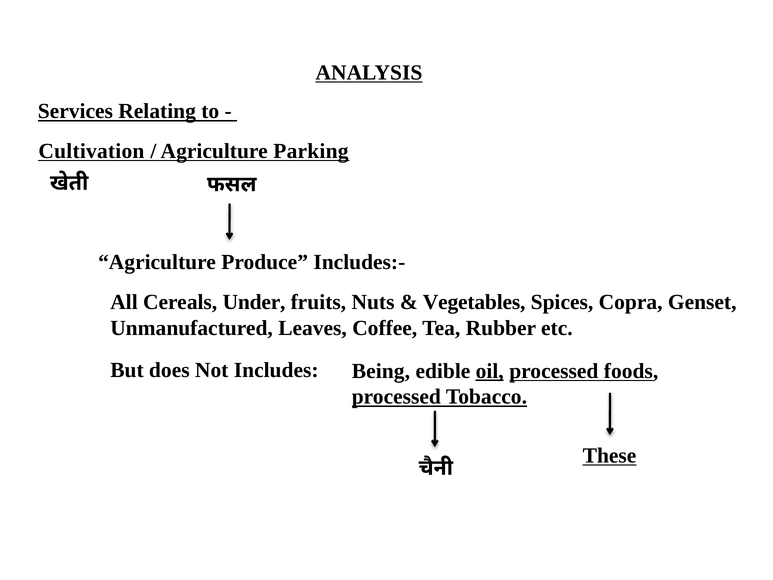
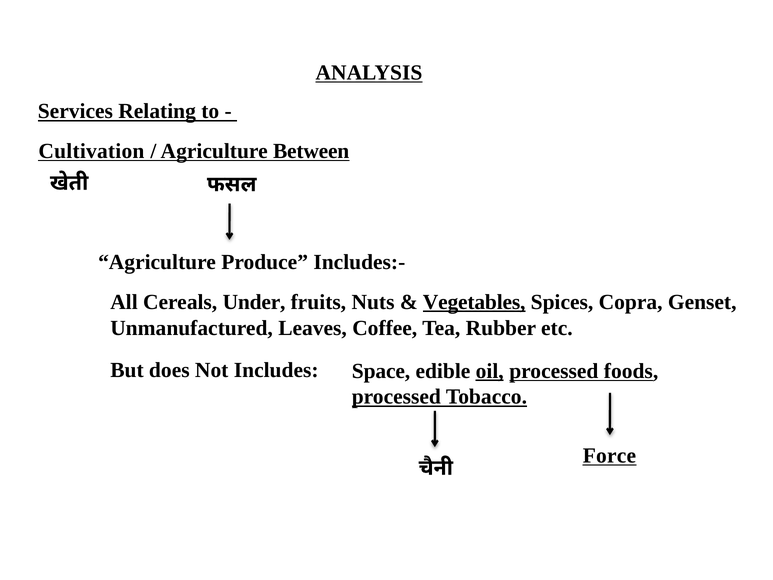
Parking: Parking -> Between
Vegetables underline: none -> present
Being: Being -> Space
These: These -> Force
